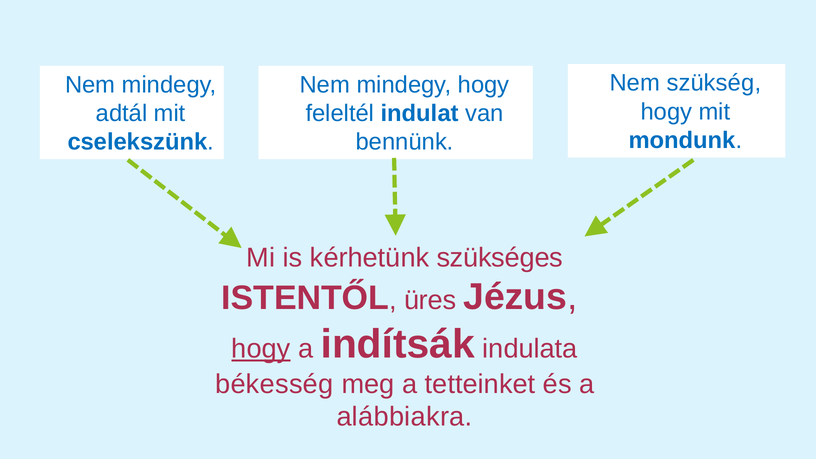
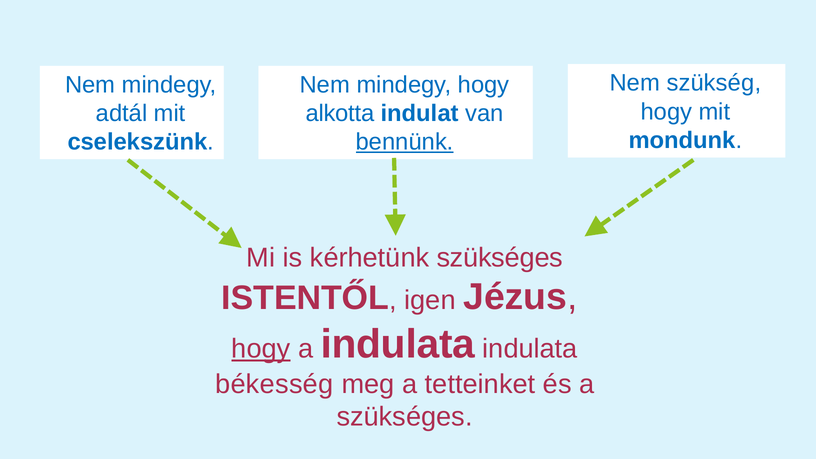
feleltél: feleltél -> alkotta
bennünk underline: none -> present
üres: üres -> igen
a indítsák: indítsák -> indulata
alábbiakra at (404, 417): alábbiakra -> szükséges
